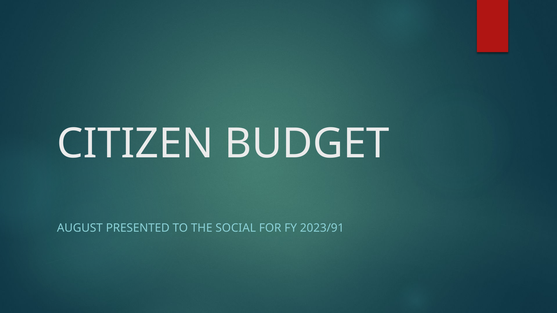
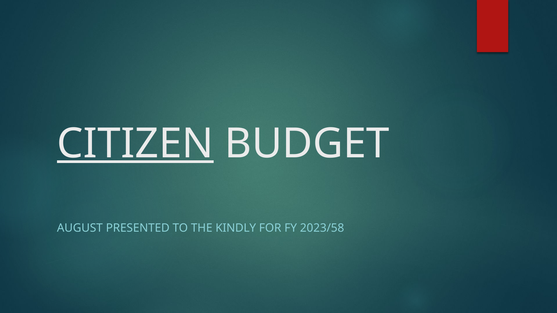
CITIZEN underline: none -> present
SOCIAL: SOCIAL -> KINDLY
2023/91: 2023/91 -> 2023/58
